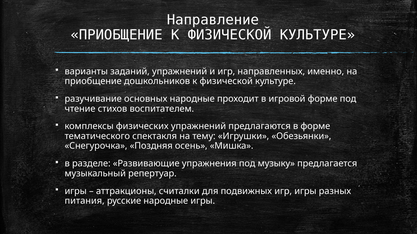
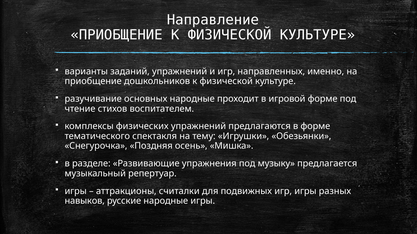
питания: питания -> навыков
